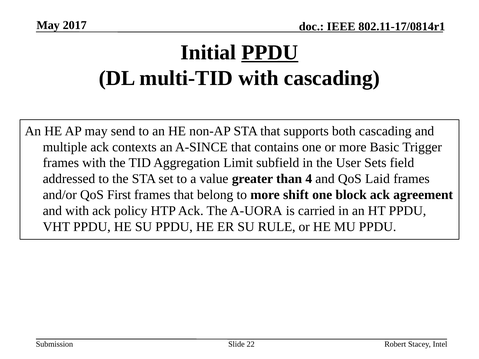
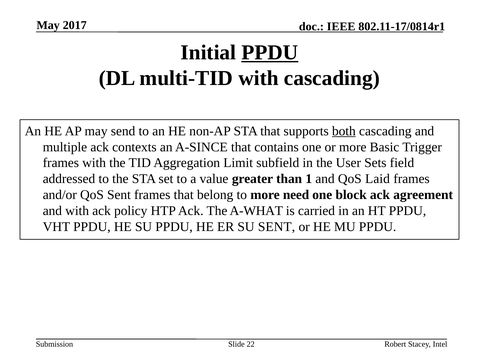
both underline: none -> present
4: 4 -> 1
QoS First: First -> Sent
shift: shift -> need
A-UORA: A-UORA -> A-WHAT
SU RULE: RULE -> SENT
